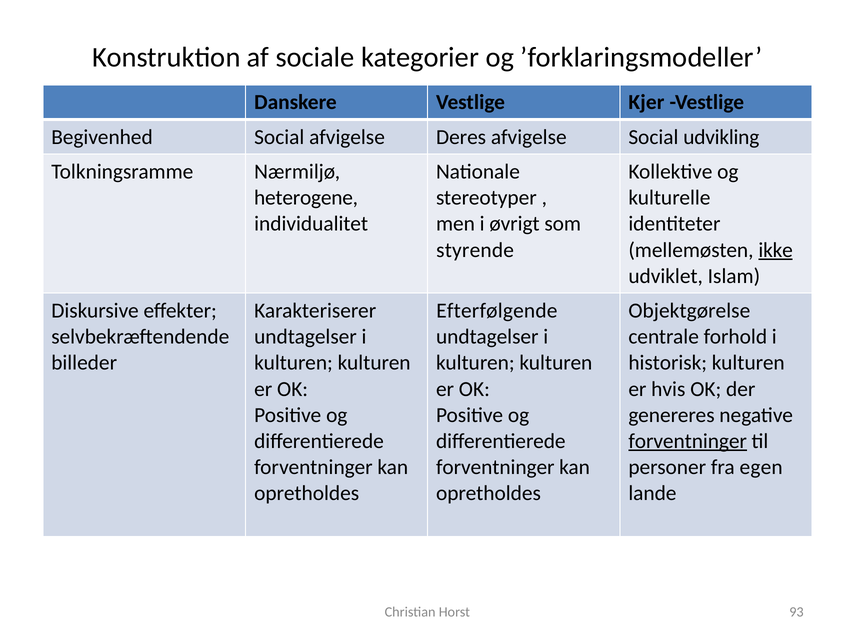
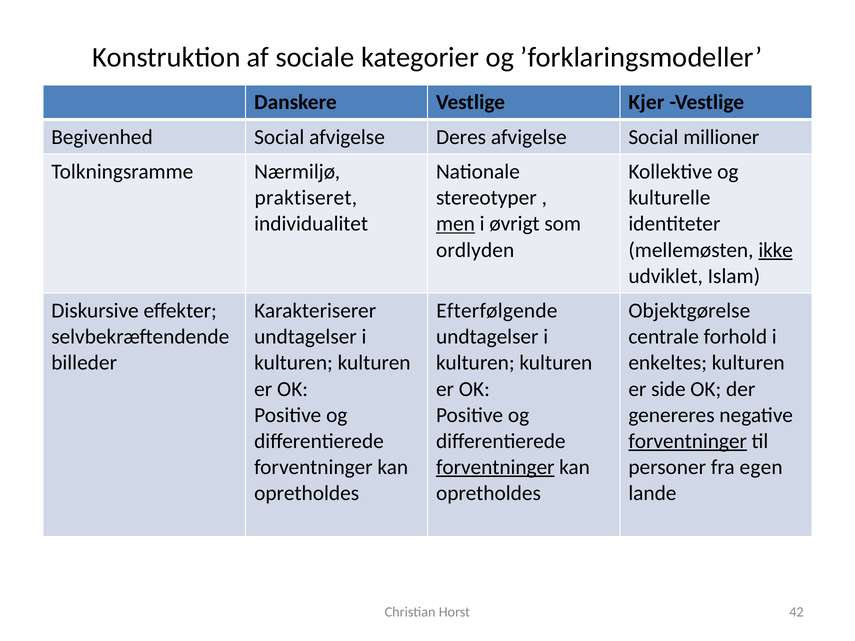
udvikling: udvikling -> millioner
heterogene: heterogene -> praktiseret
men underline: none -> present
styrende: styrende -> ordlyden
historisk: historisk -> enkeltes
hvis: hvis -> side
forventninger at (495, 467) underline: none -> present
93: 93 -> 42
